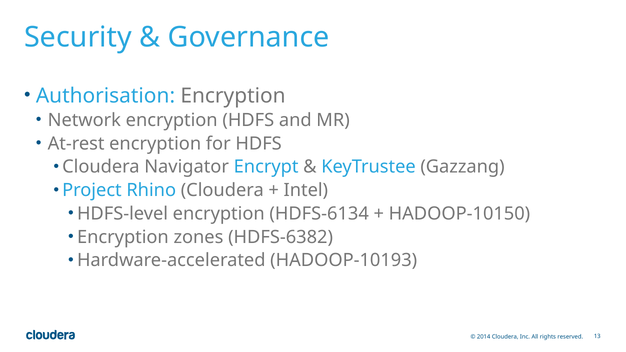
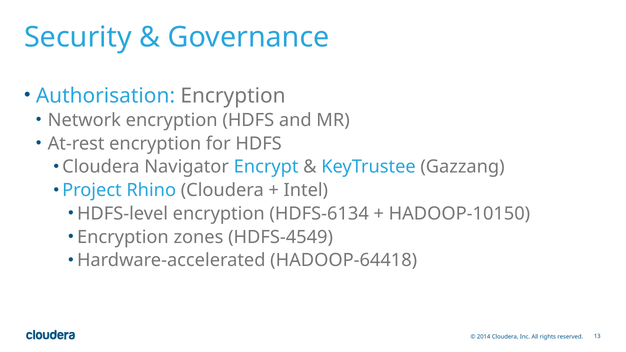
HDFS-6382: HDFS-6382 -> HDFS-4549
HADOOP-10193: HADOOP-10193 -> HADOOP-64418
